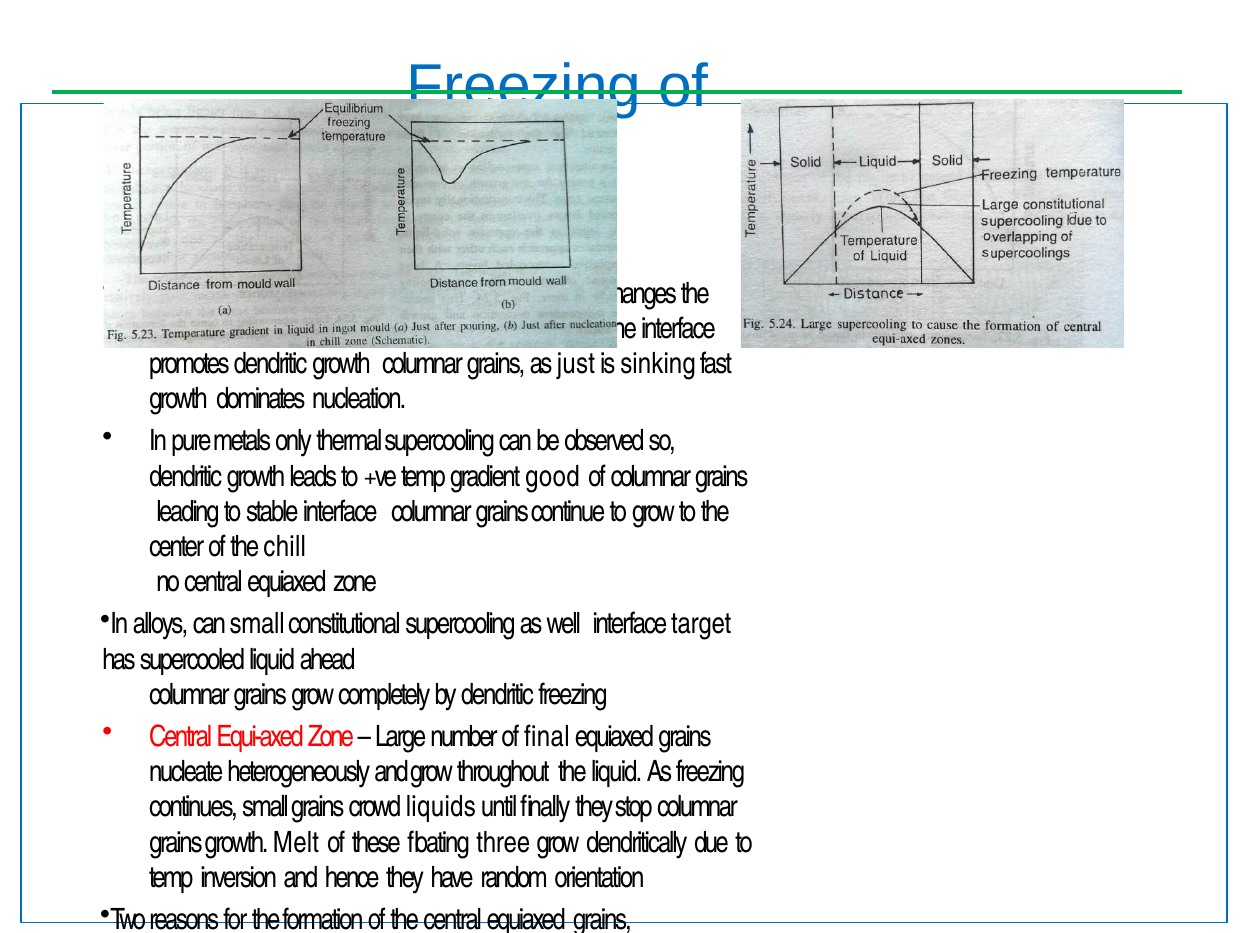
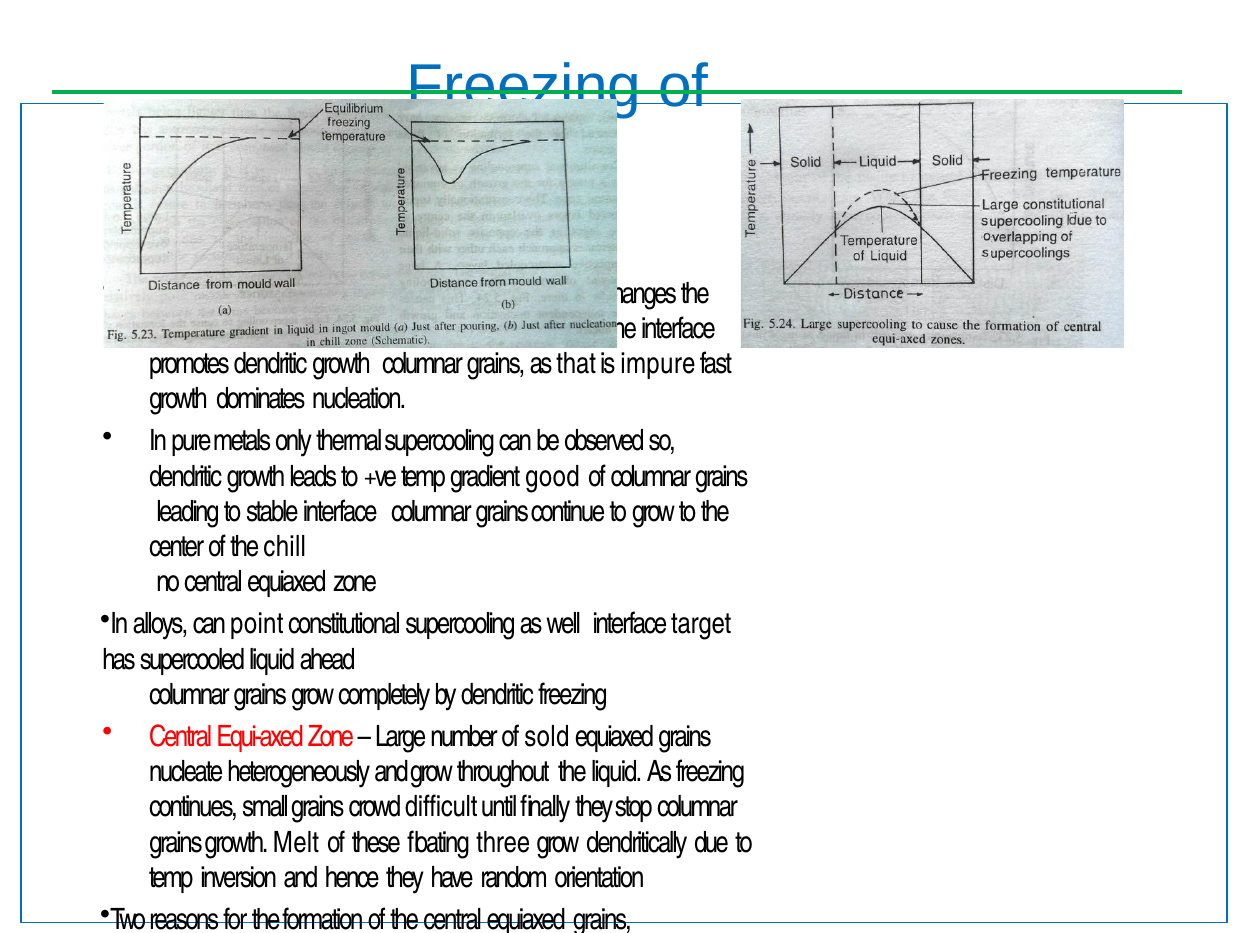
just: just -> that
sinking: sinking -> impure
can small: small -> point
final: final -> sold
liquids: liquids -> difficult
